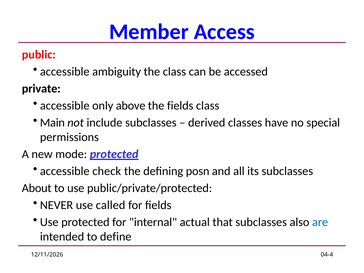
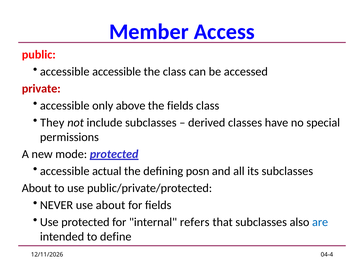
accessible ambiguity: ambiguity -> accessible
private colour: black -> red
Main: Main -> They
check: check -> actual
use called: called -> about
actual: actual -> refers
